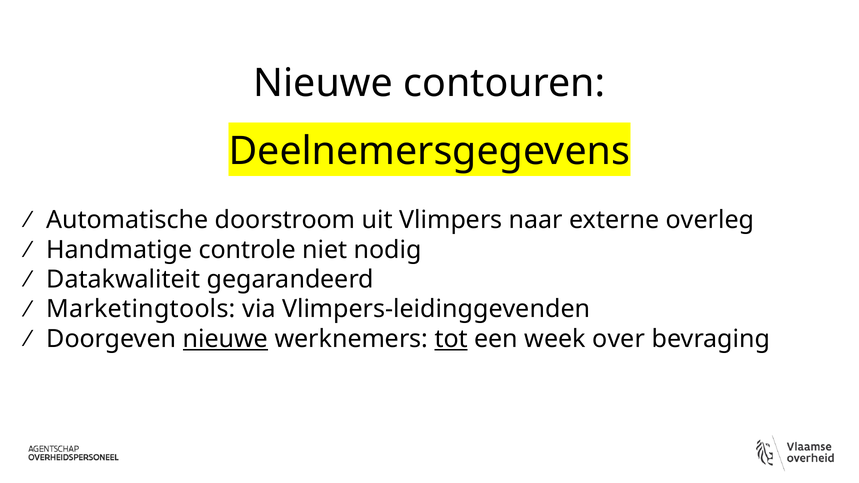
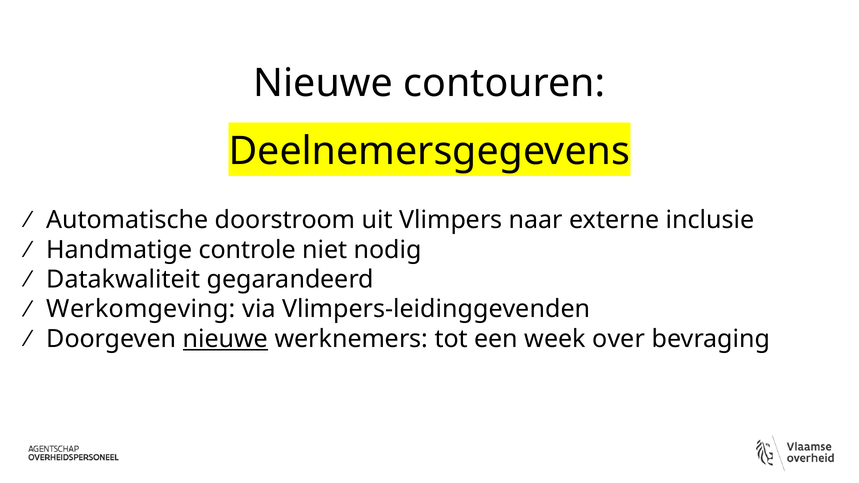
overleg: overleg -> inclusie
Marketingtools: Marketingtools -> Werkomgeving
tot underline: present -> none
